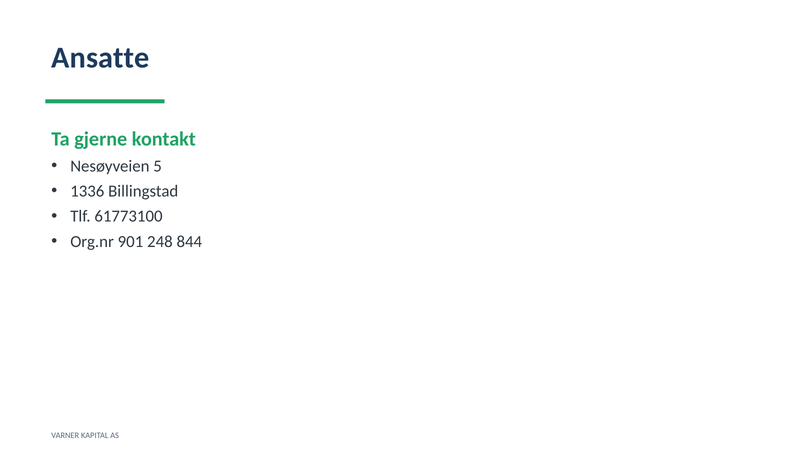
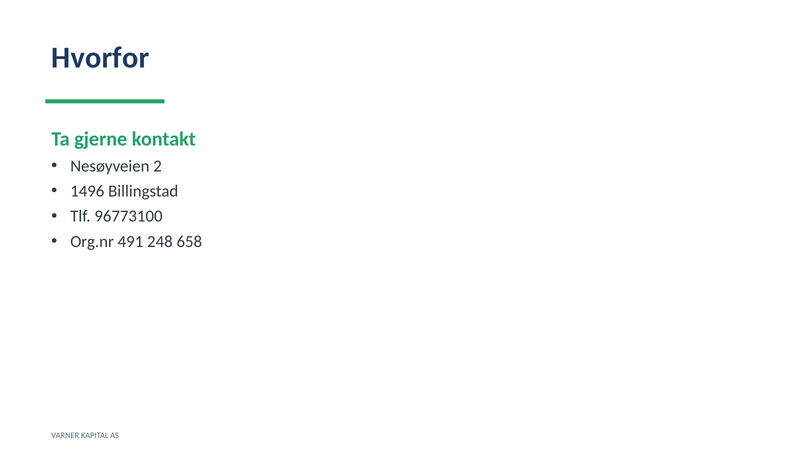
Ansatte: Ansatte -> Hvorfor
5: 5 -> 2
1336: 1336 -> 1496
61773100: 61773100 -> 96773100
901: 901 -> 491
844: 844 -> 658
